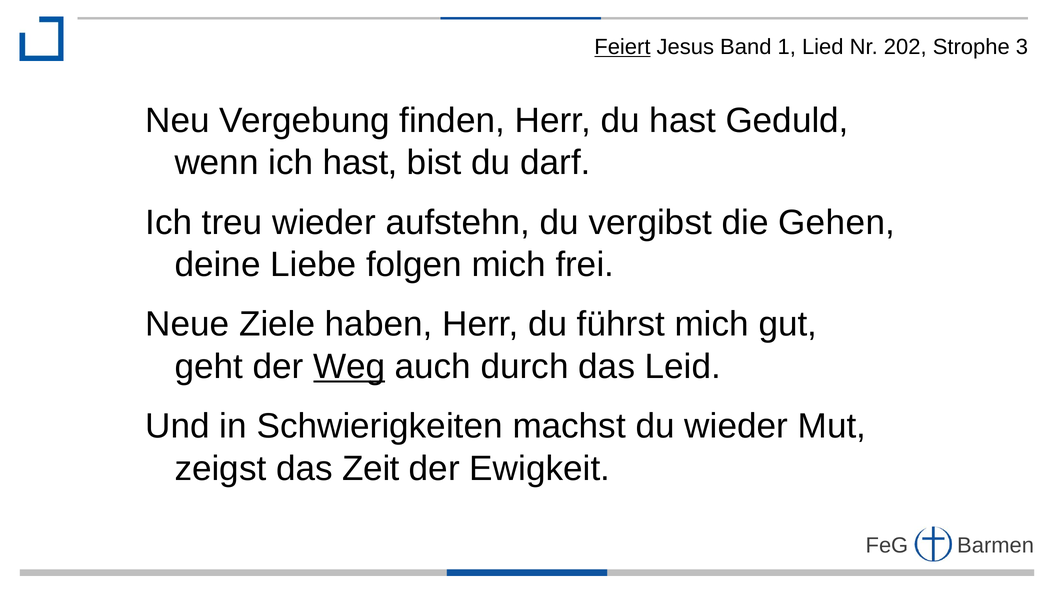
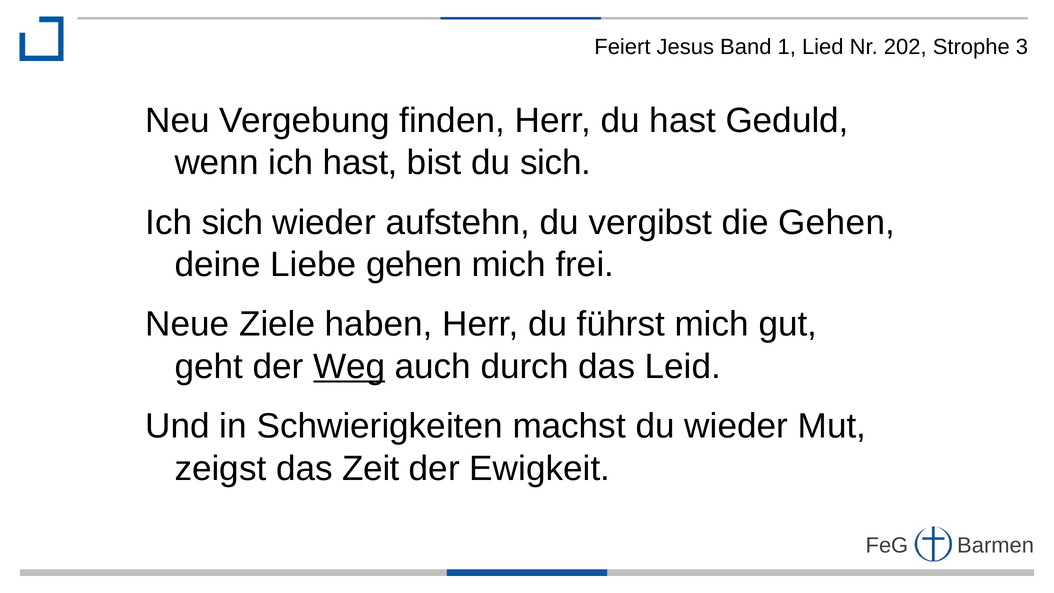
Feiert underline: present -> none
du darf: darf -> sich
Ich treu: treu -> sich
Liebe folgen: folgen -> gehen
